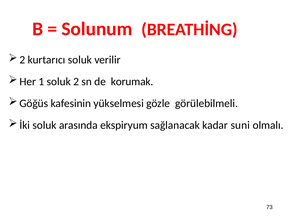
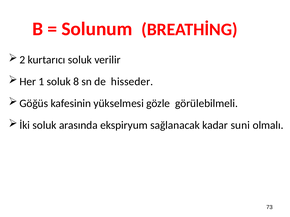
soluk 2: 2 -> 8
korumak: korumak -> hisseder
